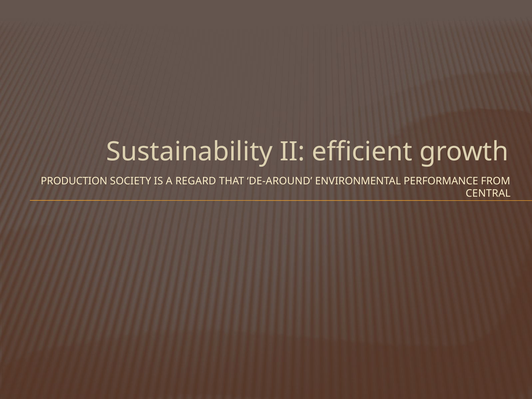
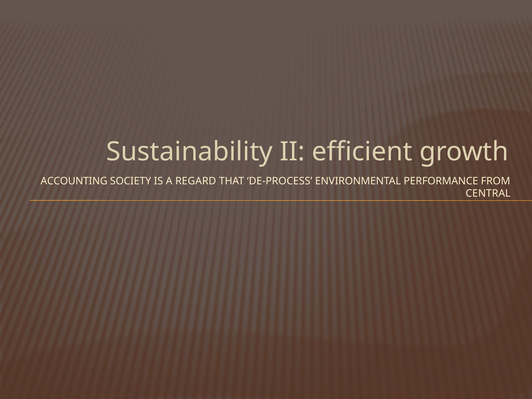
PRODUCTION: PRODUCTION -> ACCOUNTING
DE-AROUND: DE-AROUND -> DE-PROCESS
